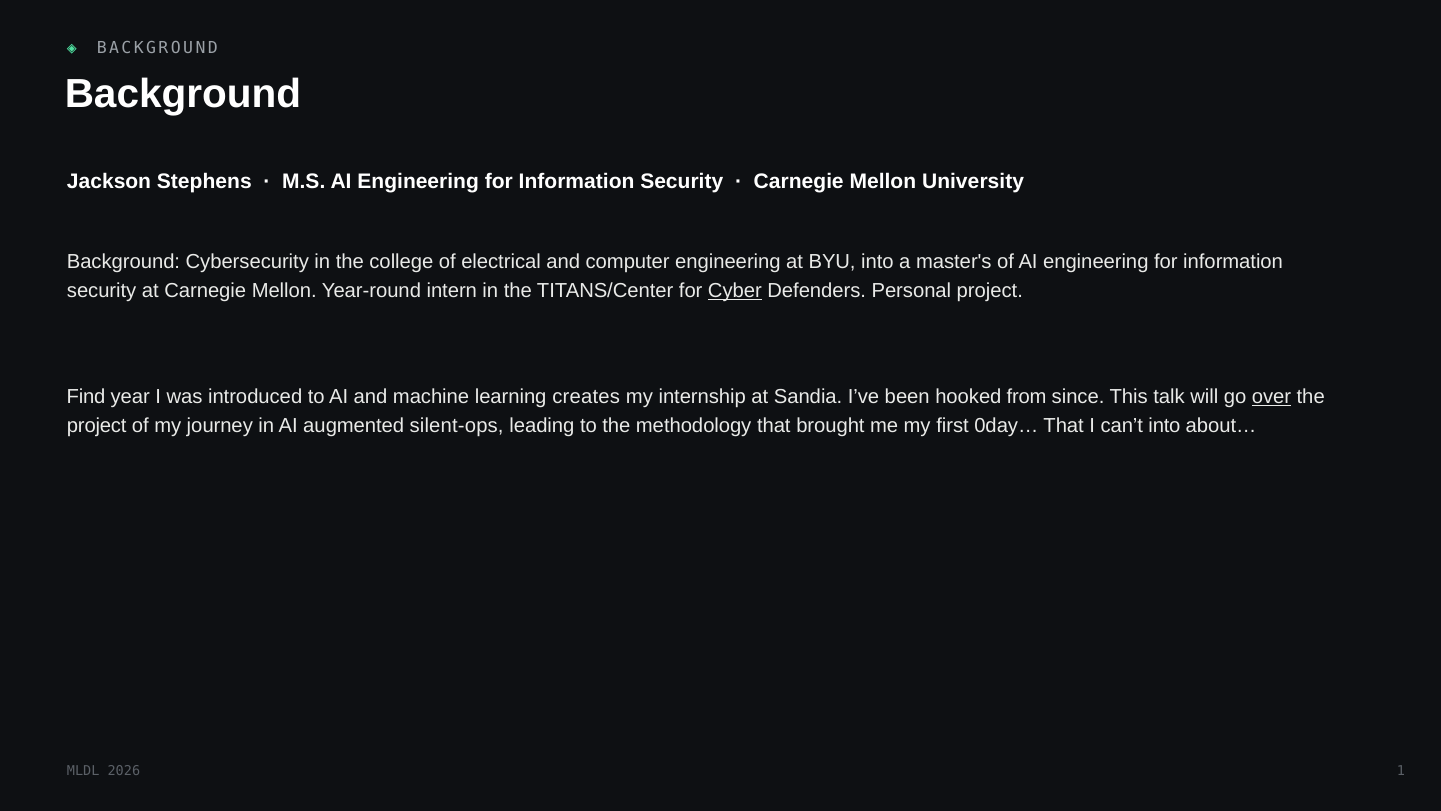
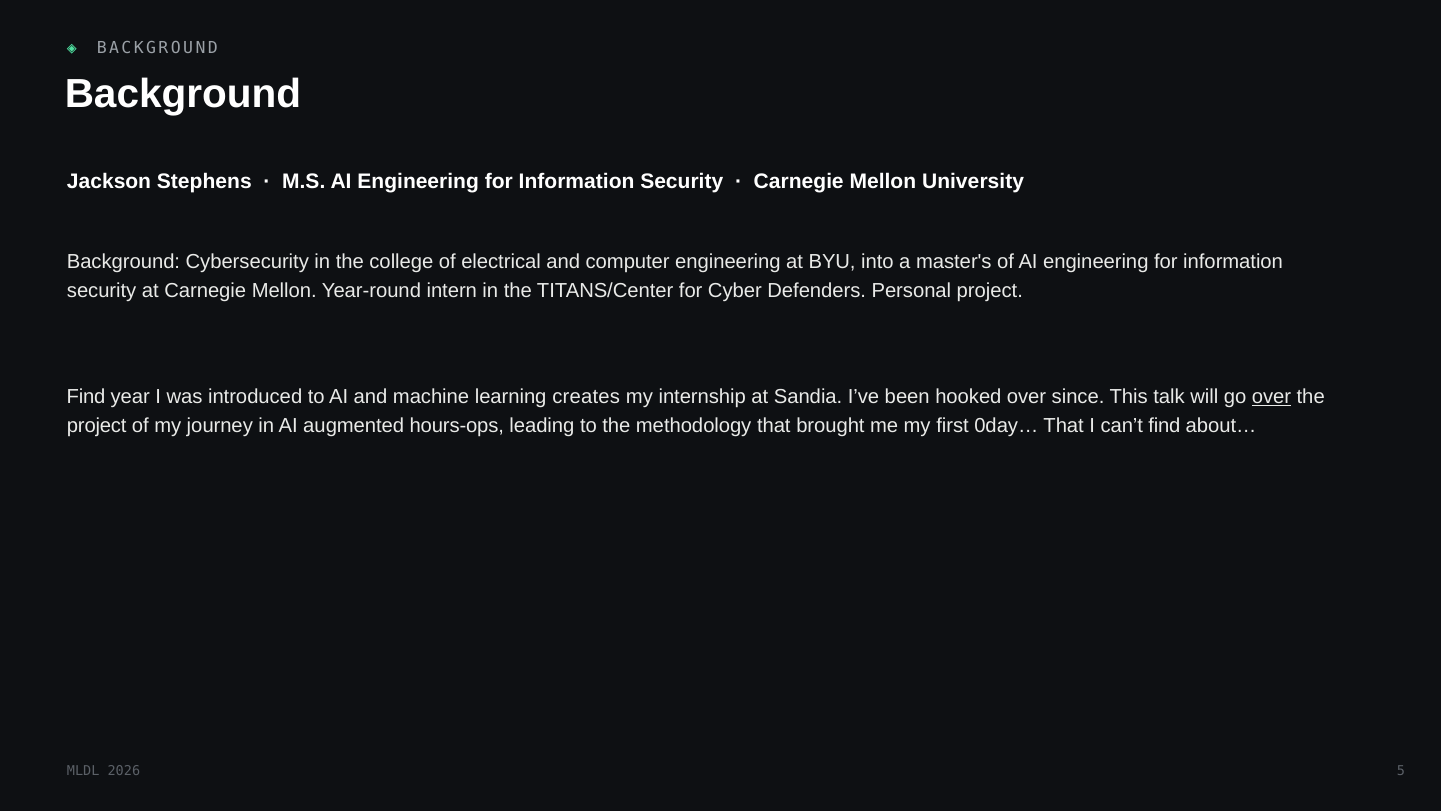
Cyber underline: present -> none
hooked from: from -> over
silent-ops: silent-ops -> hours-ops
can’t into: into -> find
1: 1 -> 5
